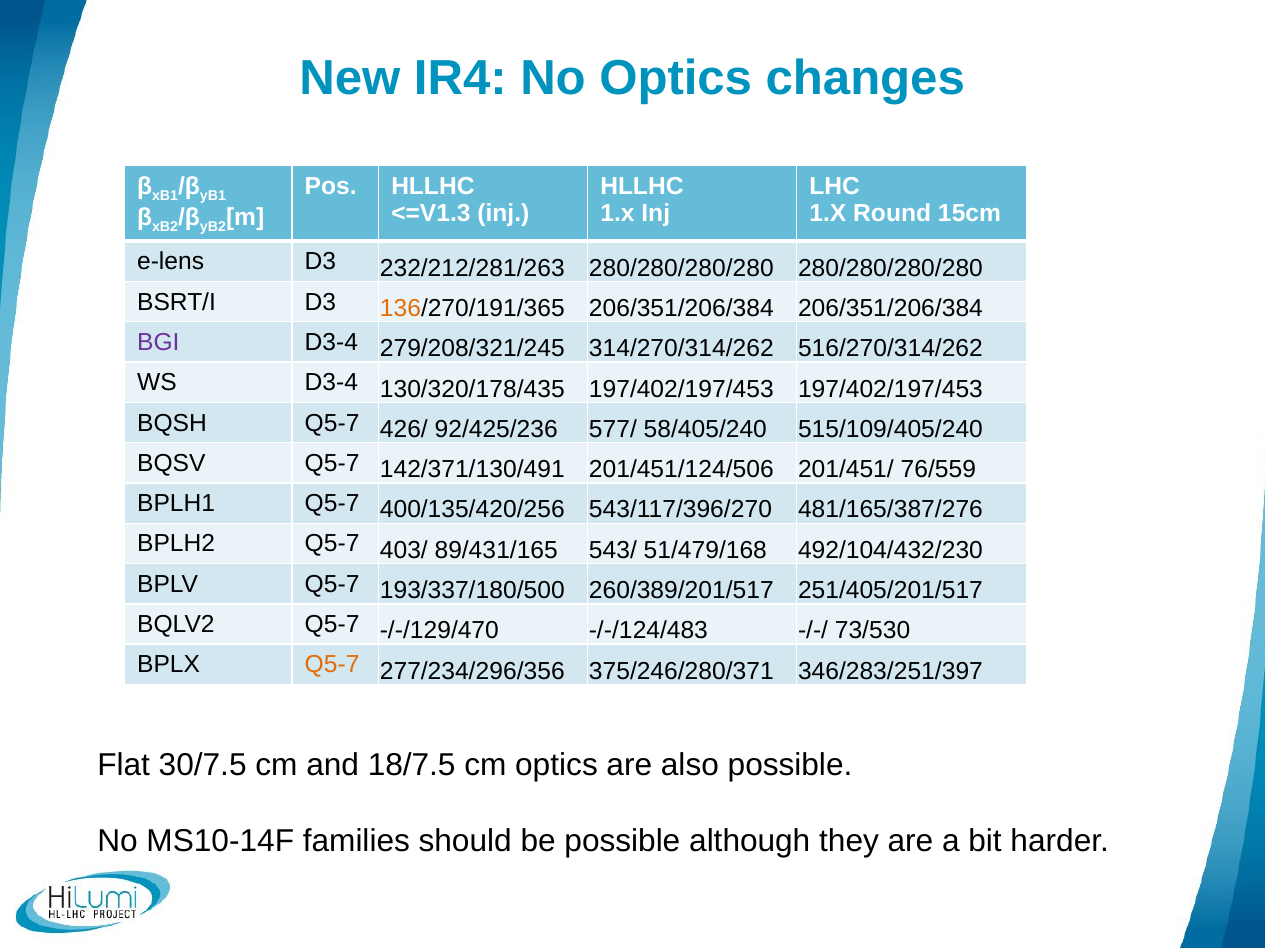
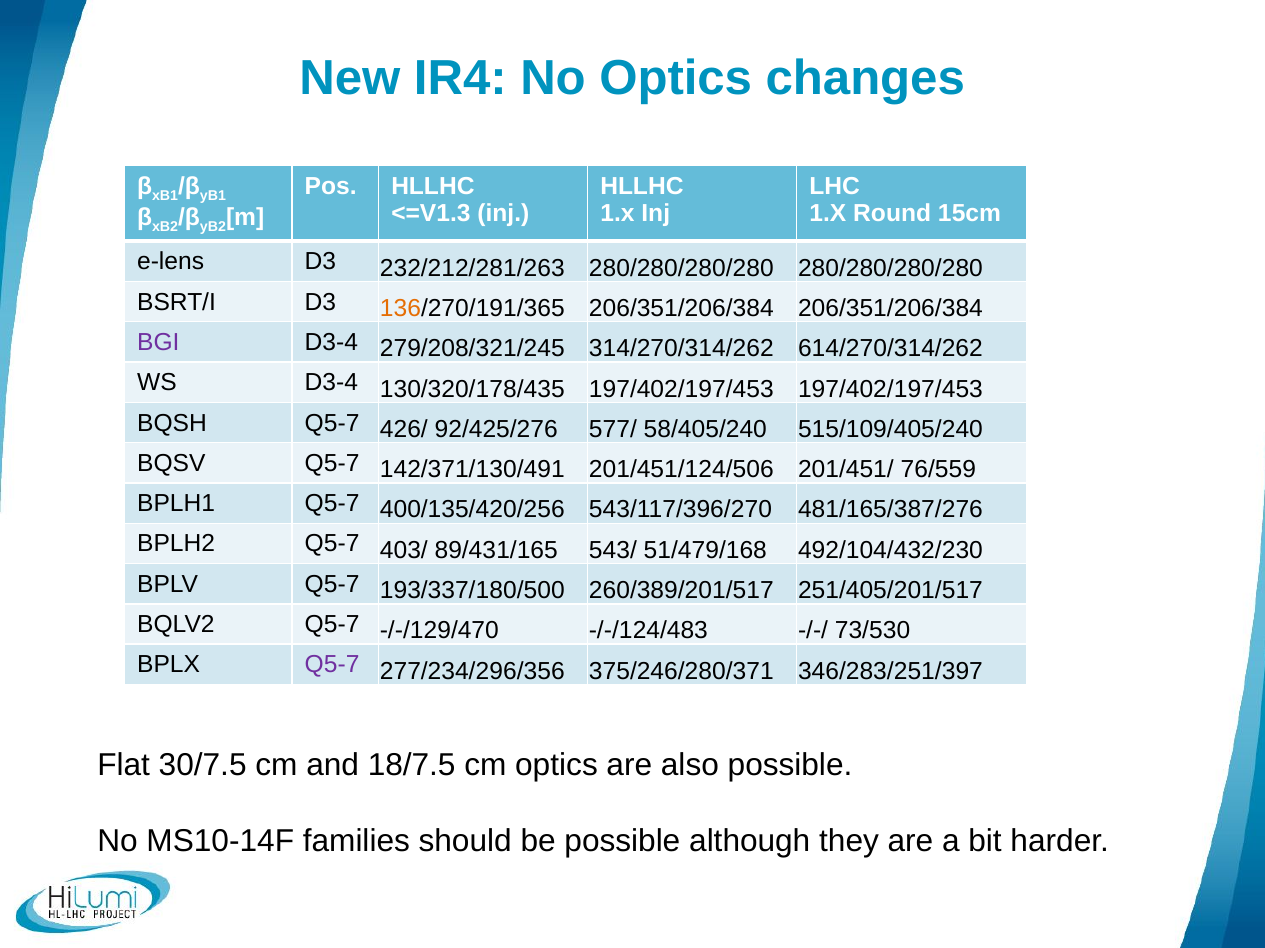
516/270/314/262: 516/270/314/262 -> 614/270/314/262
92/425/236: 92/425/236 -> 92/425/276
Q5-7 at (332, 665) colour: orange -> purple
